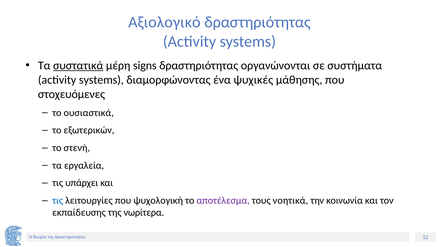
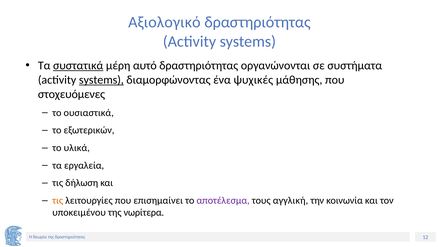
signs: signs -> αυτό
systems at (101, 80) underline: none -> present
στενή: στενή -> υλικά
υπάρχει: υπάρχει -> δήλωση
τις at (58, 200) colour: blue -> orange
ψυχολογική: ψυχολογική -> επισημαίνει
νοητικά: νοητικά -> αγγλική
εκπαίδευσης: εκπαίδευσης -> υποκειμένου
